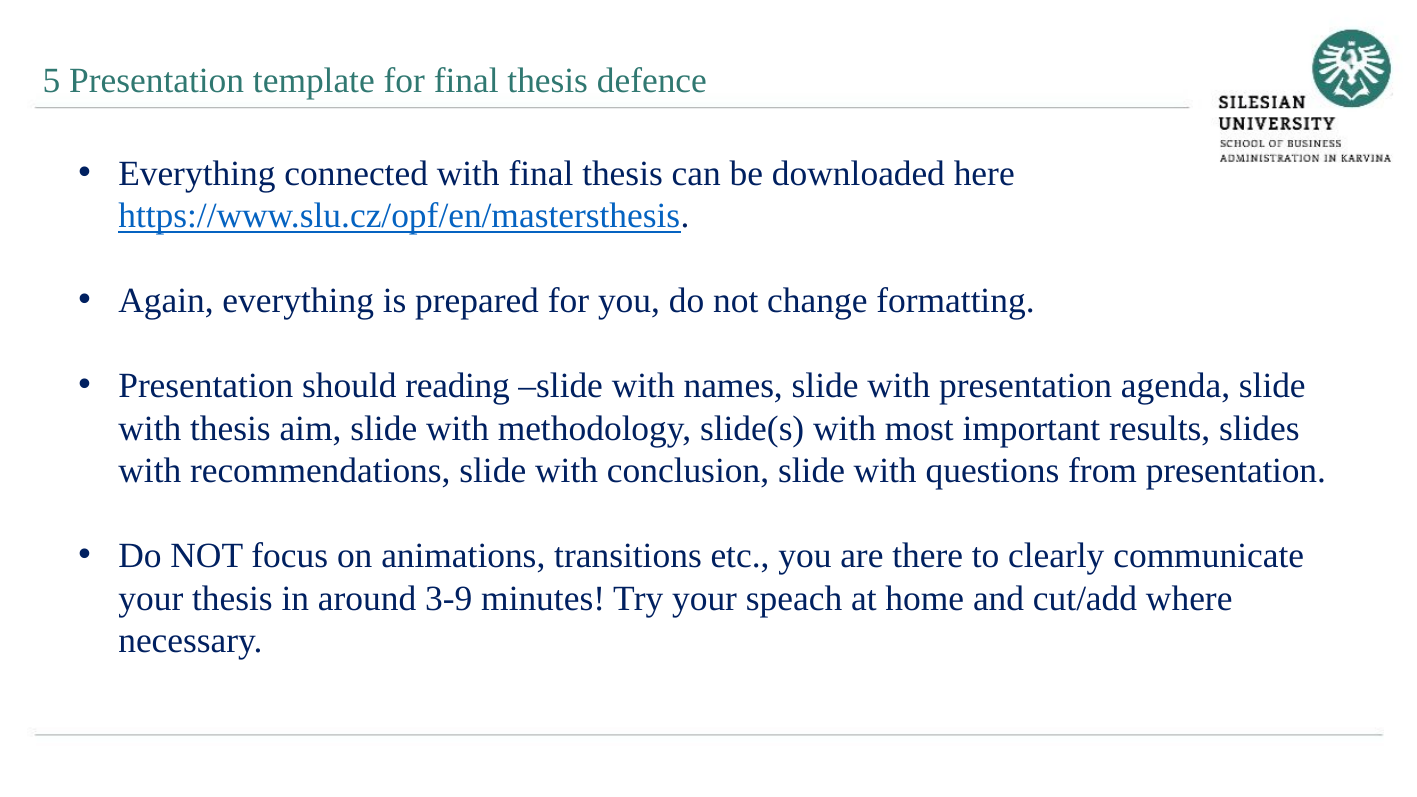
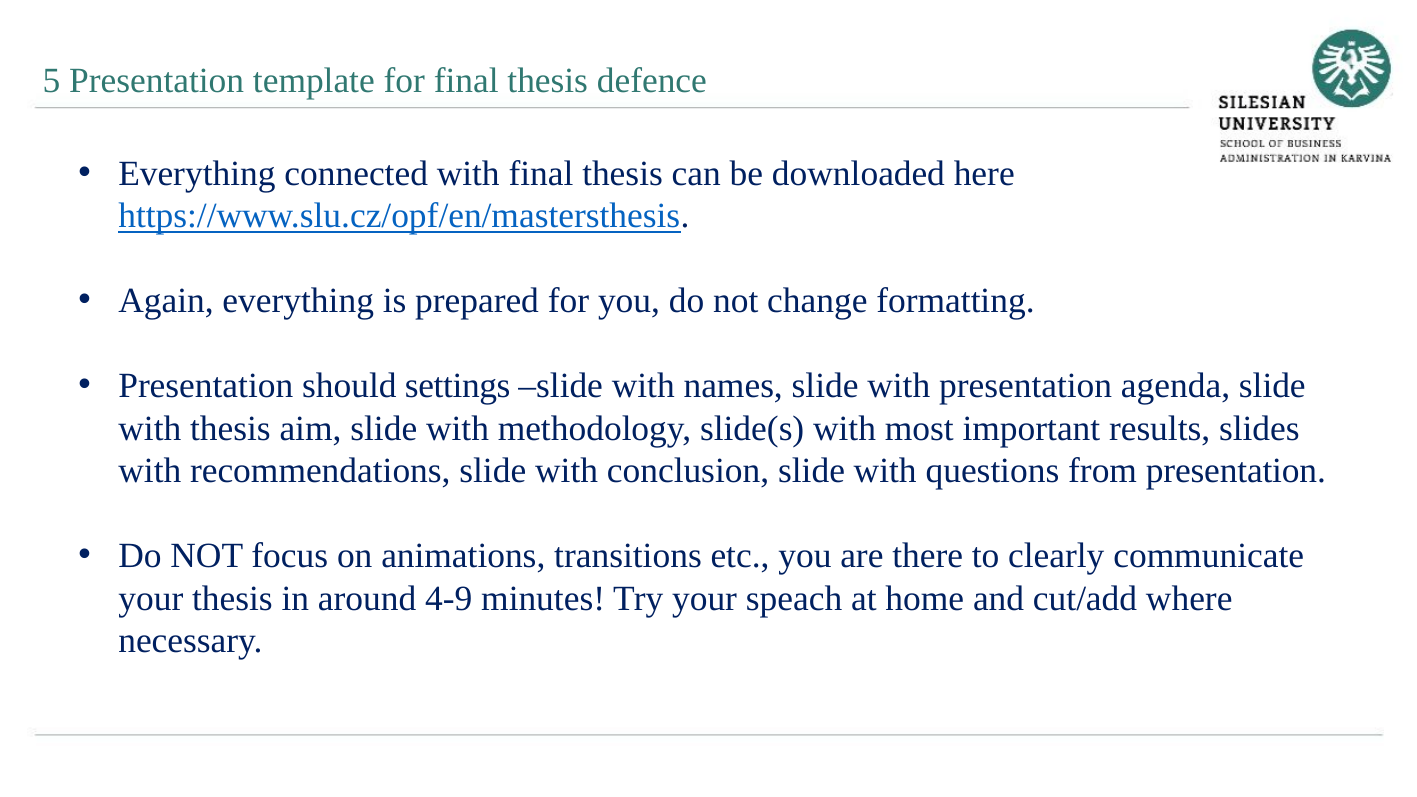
reading: reading -> settings
3-9: 3-9 -> 4-9
